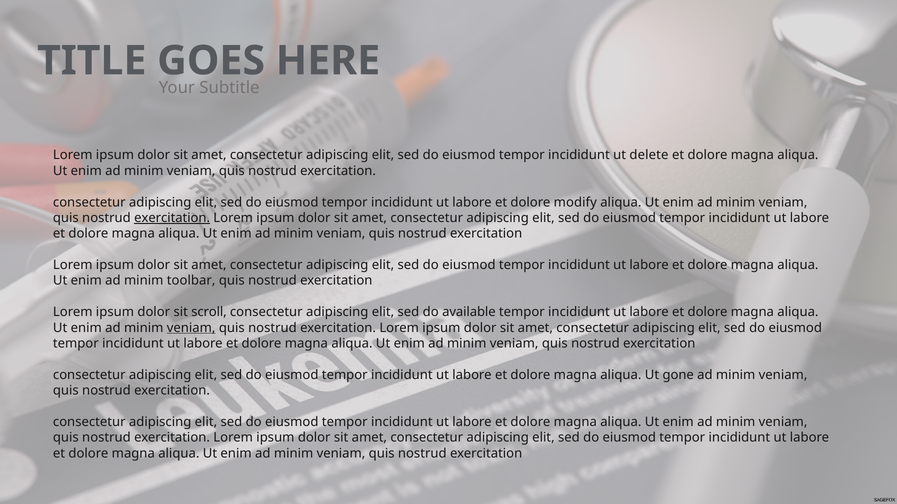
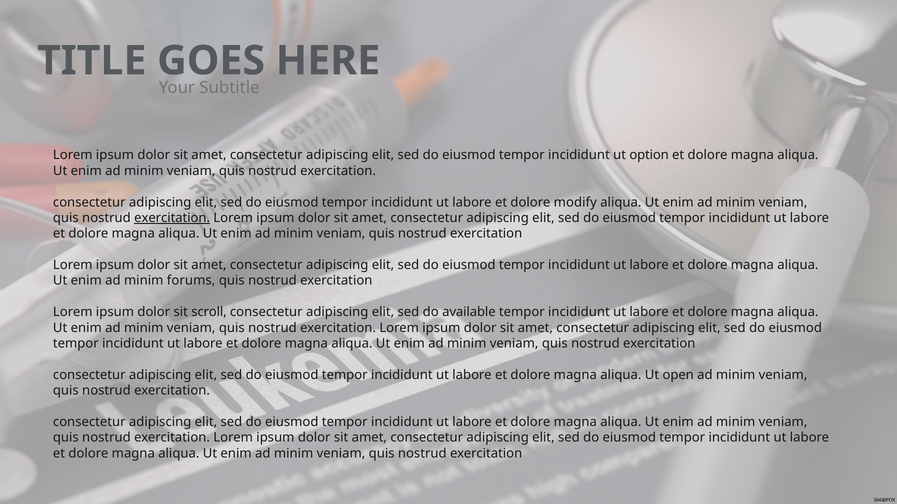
delete: delete -> option
toolbar: toolbar -> forums
veniam at (191, 328) underline: present -> none
gone: gone -> open
